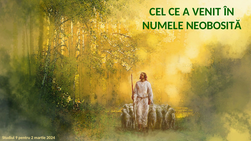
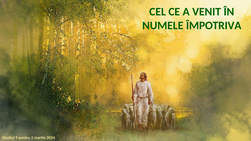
NEOBOSITĂ: NEOBOSITĂ -> ÎMPOTRIVA
